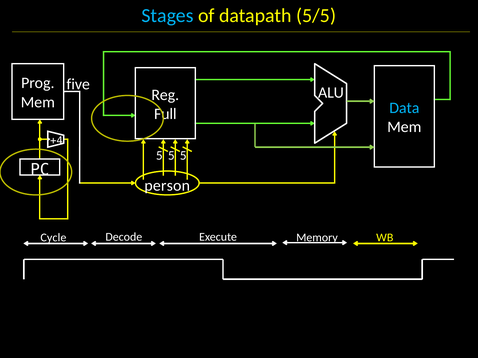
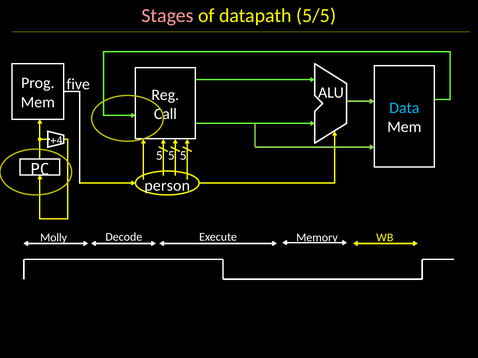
Stages colour: light blue -> pink
Full: Full -> Call
Cycle: Cycle -> Molly
